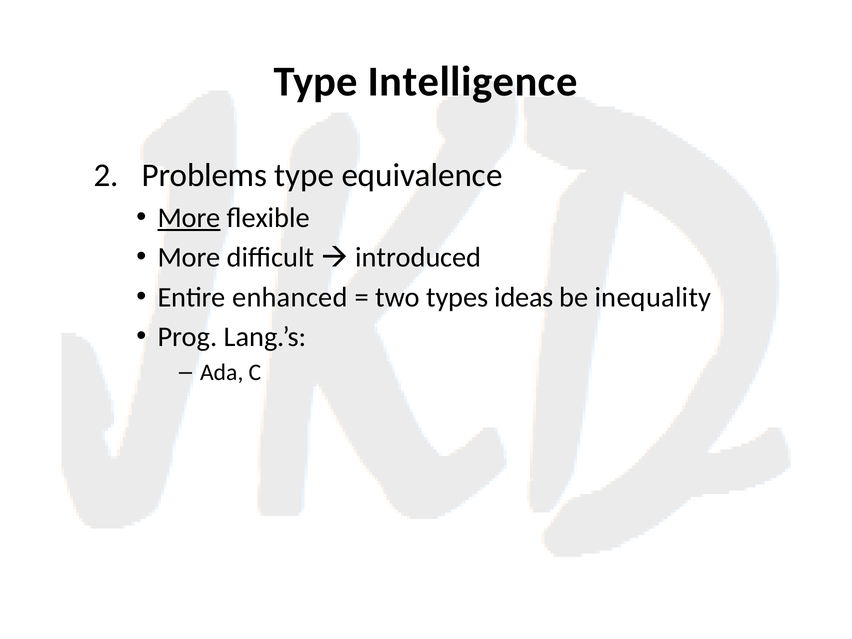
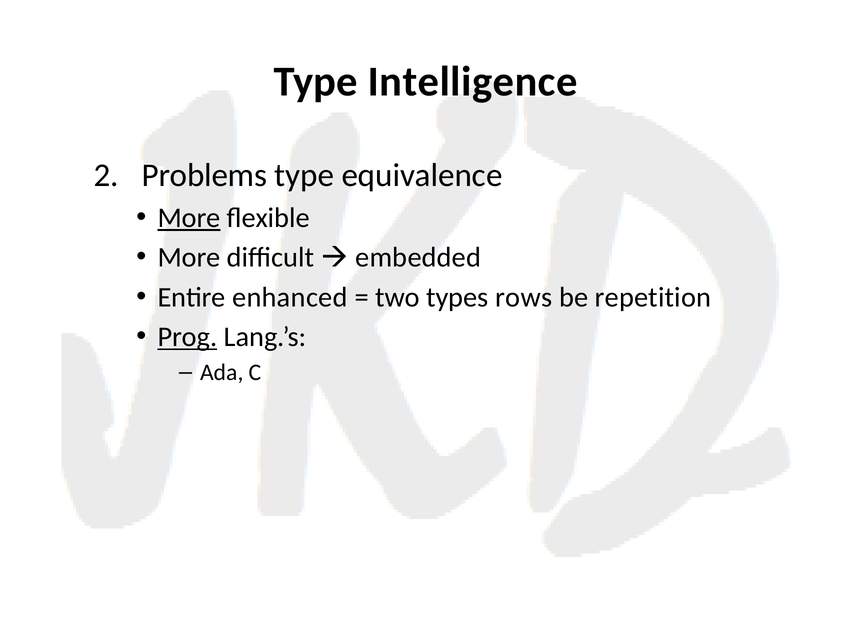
introduced: introduced -> embedded
ideas: ideas -> rows
inequality: inequality -> repetition
Prog underline: none -> present
